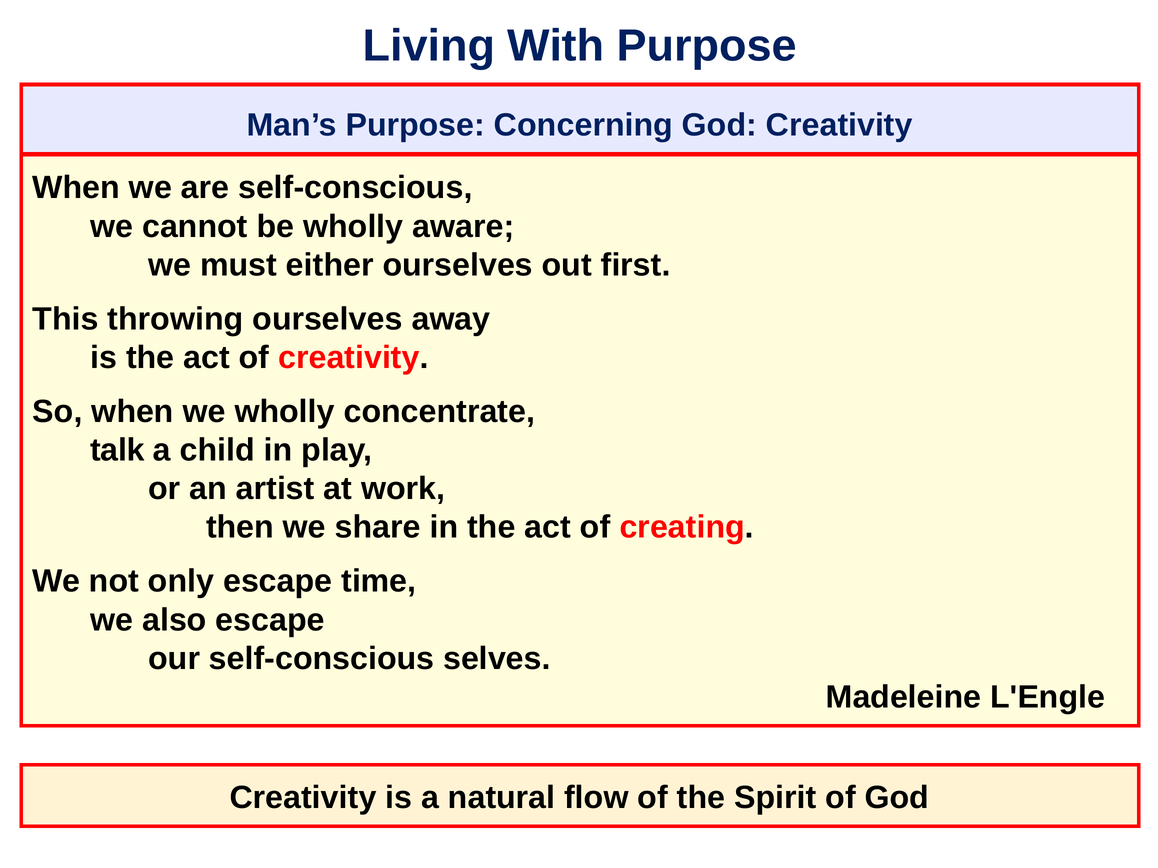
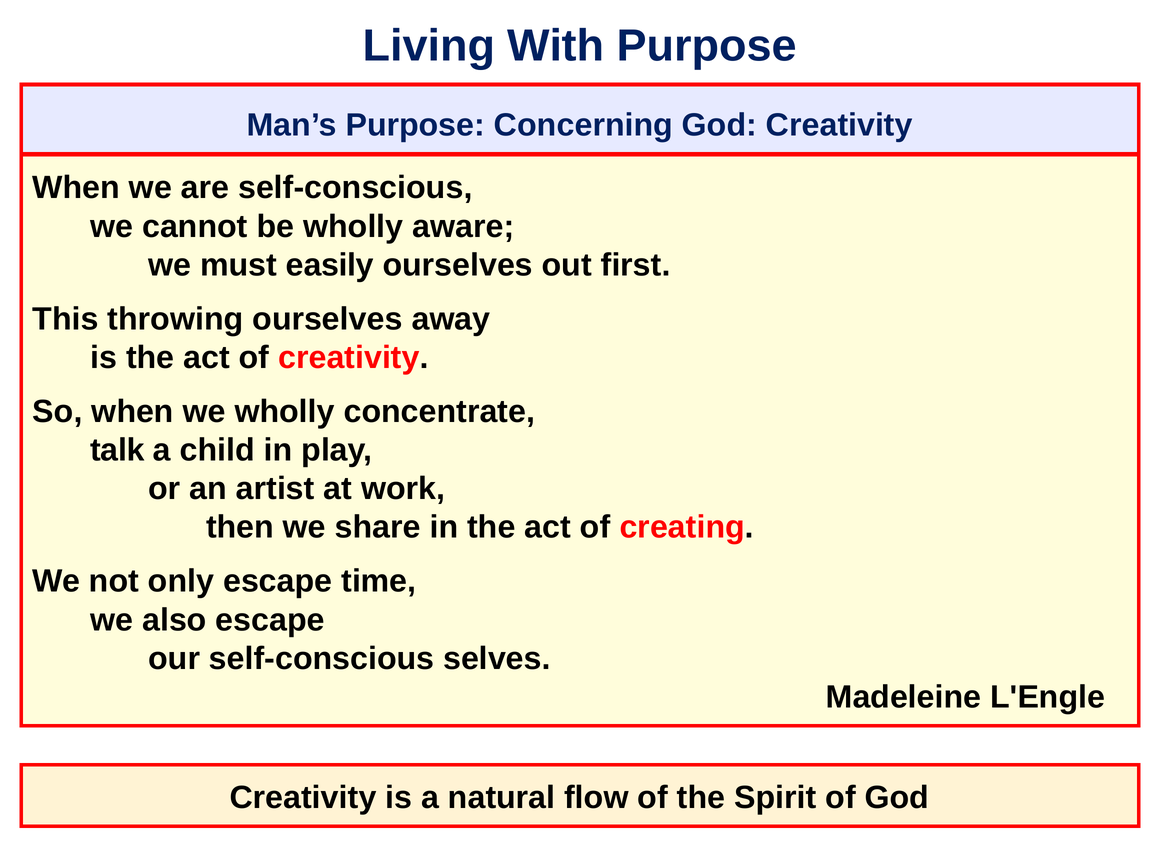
either: either -> easily
